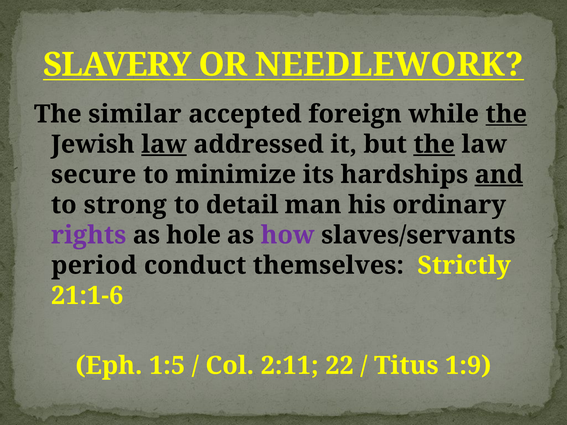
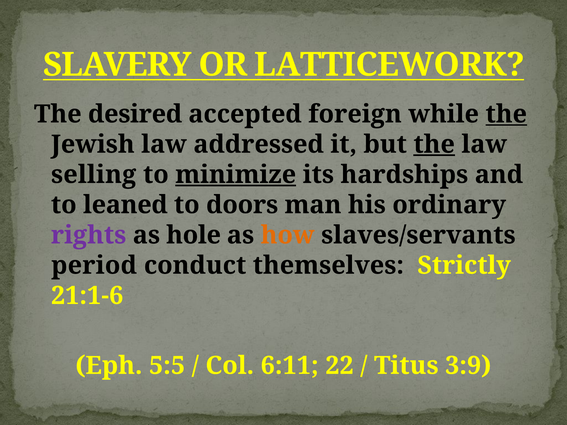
NEEDLEWORK: NEEDLEWORK -> LATTICEWORK
similar: similar -> desired
law at (164, 144) underline: present -> none
secure: secure -> selling
minimize underline: none -> present
and underline: present -> none
strong: strong -> leaned
detail: detail -> doors
how colour: purple -> orange
1:5: 1:5 -> 5:5
2:11: 2:11 -> 6:11
1:9: 1:9 -> 3:9
